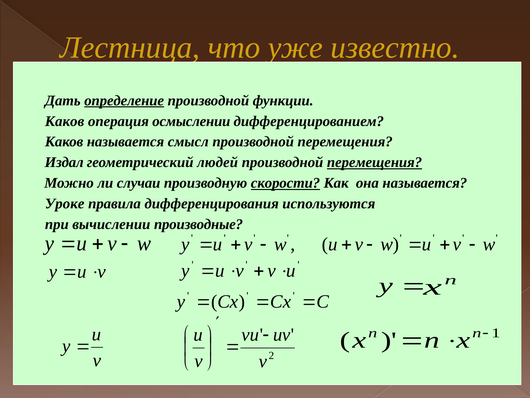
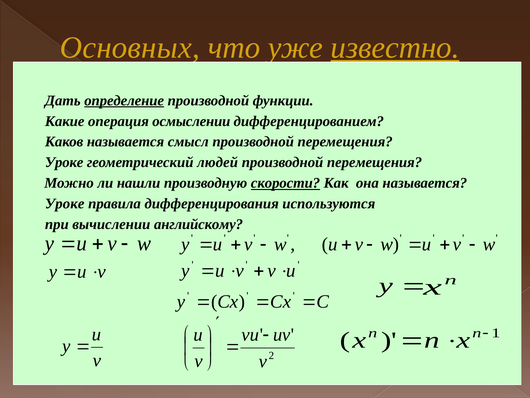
Лестница: Лестница -> Основных
известно underline: none -> present
Каков at (65, 121): Каков -> Какие
Издал at (64, 162): Издал -> Уроке
перемещения at (375, 162) underline: present -> none
случаи: случаи -> нашли
производные: производные -> английскому
